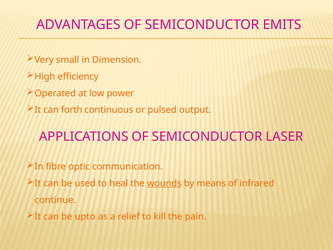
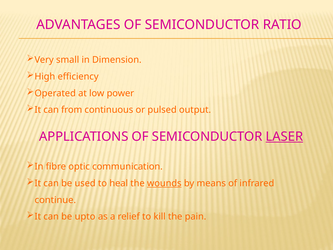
EMITS: EMITS -> RATIO
forth: forth -> from
LASER underline: none -> present
